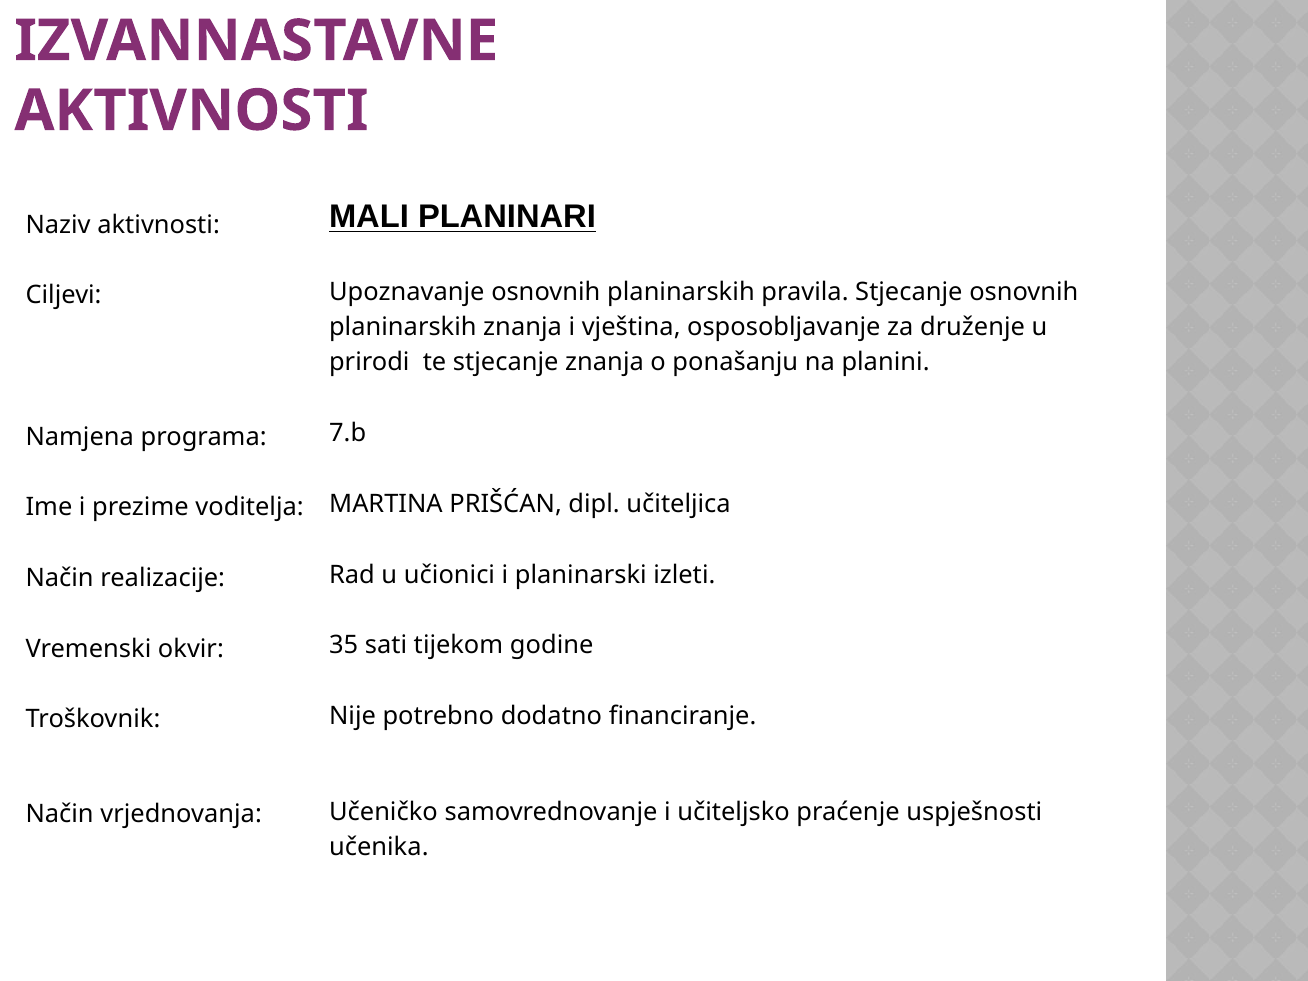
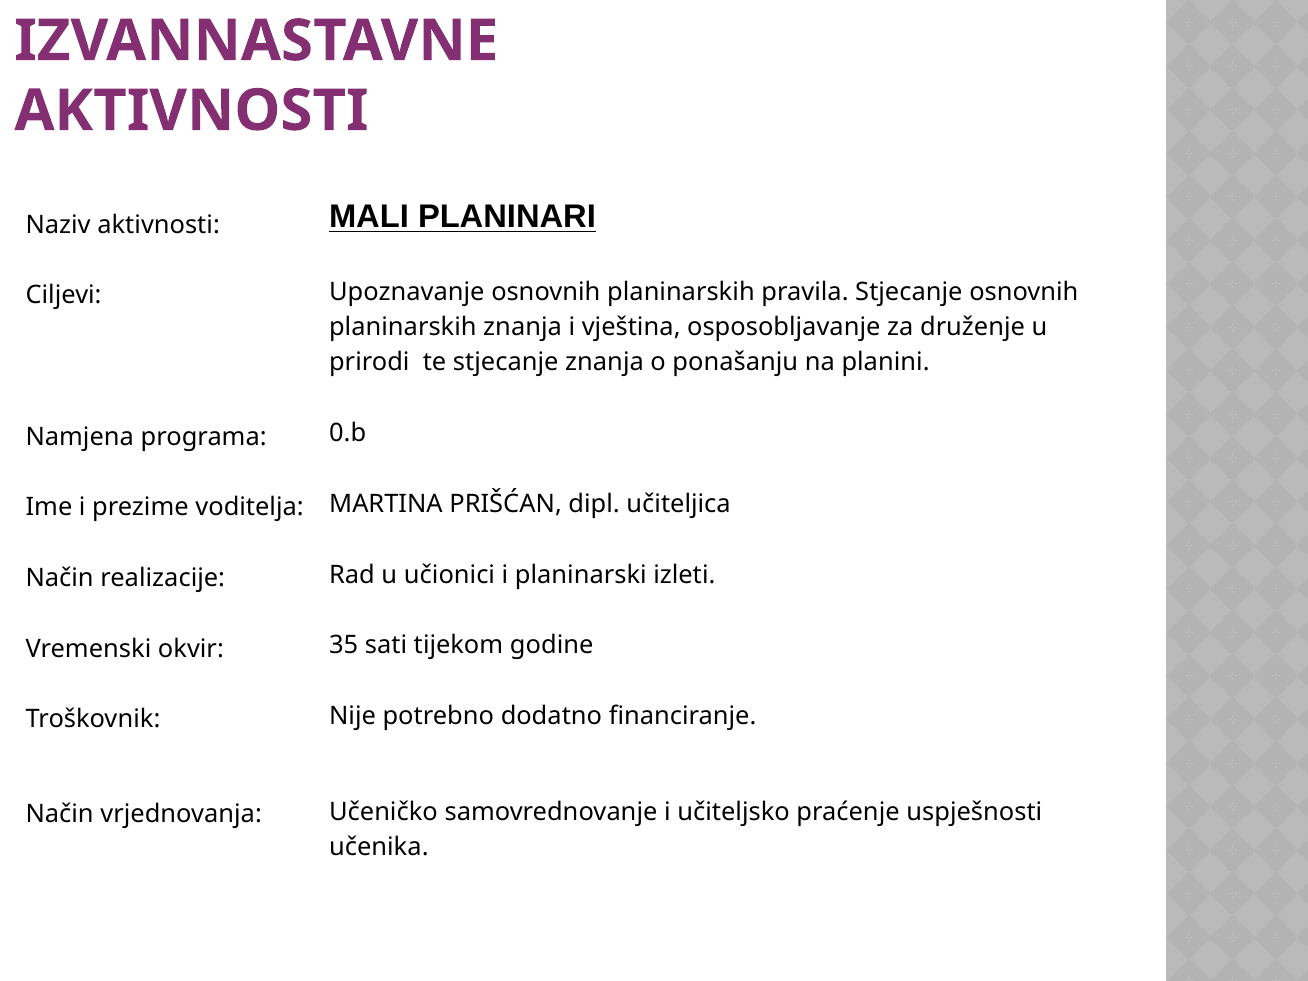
7.b: 7.b -> 0.b
